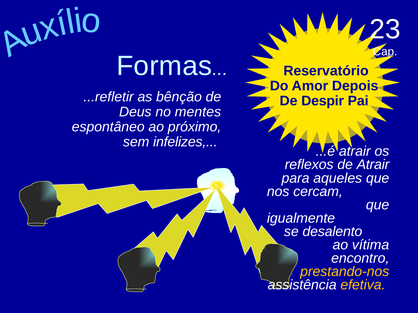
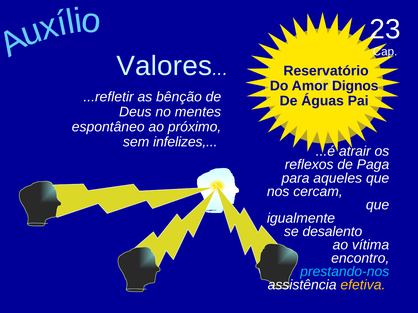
Formas: Formas -> Valores
Depois: Depois -> Dignos
Despir: Despir -> Águas
de Atrair: Atrair -> Paga
prestando-nos colour: yellow -> light blue
